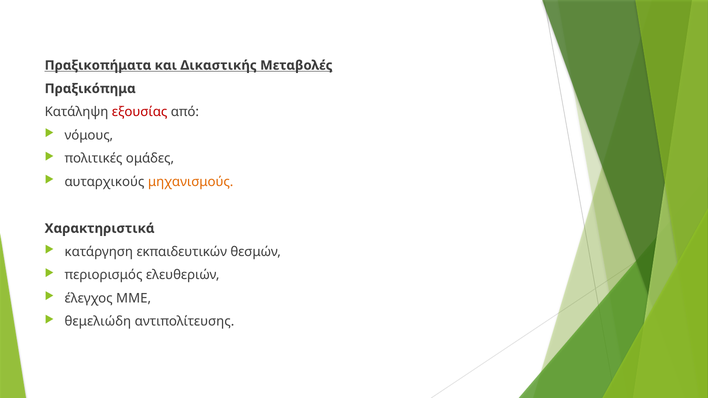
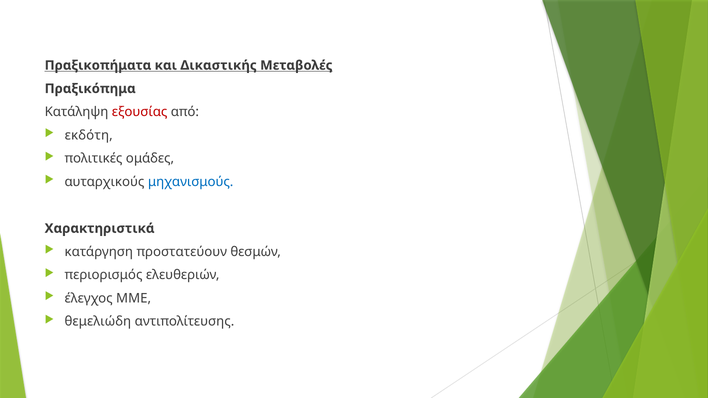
νόμους: νόμους -> εκδότη
μηχανισμούς colour: orange -> blue
εκπαιδευτικών: εκπαιδευτικών -> προστατεύουν
